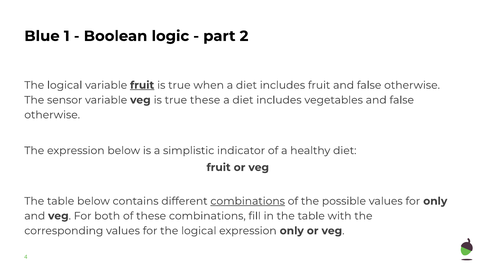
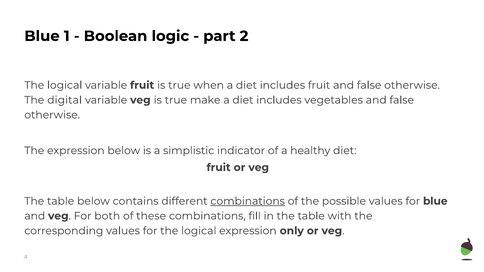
fruit at (142, 85) underline: present -> none
sensor: sensor -> digital
true these: these -> make
for only: only -> blue
